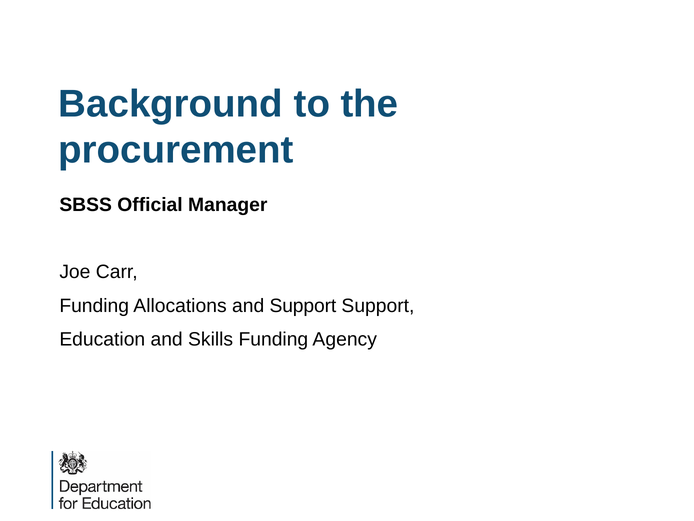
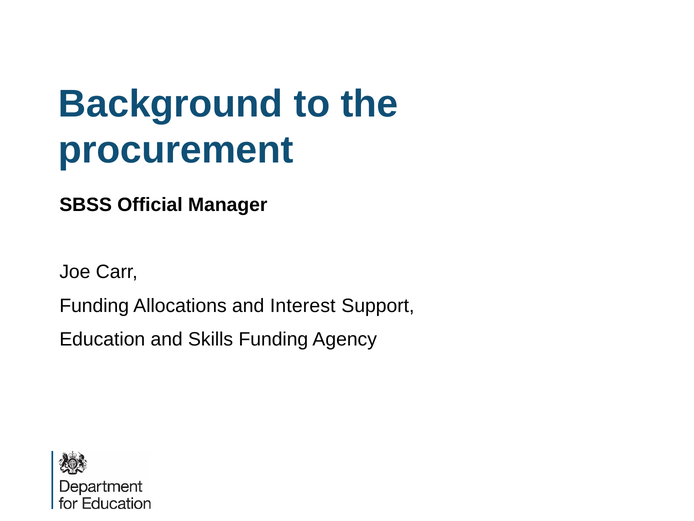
and Support: Support -> Interest
